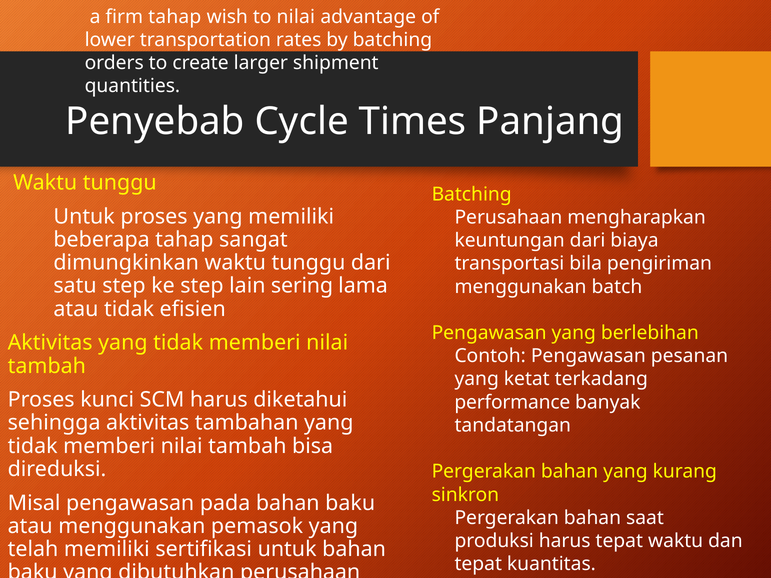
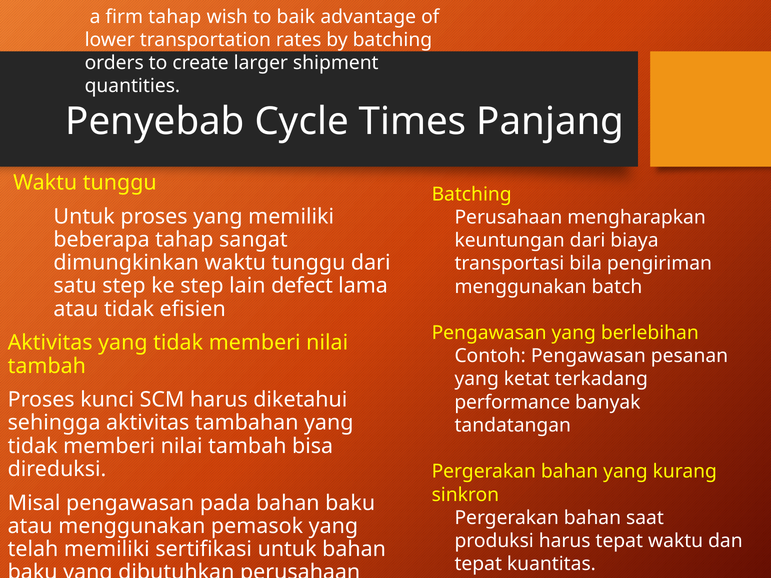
to nilai: nilai -> baik
sering: sering -> defect
